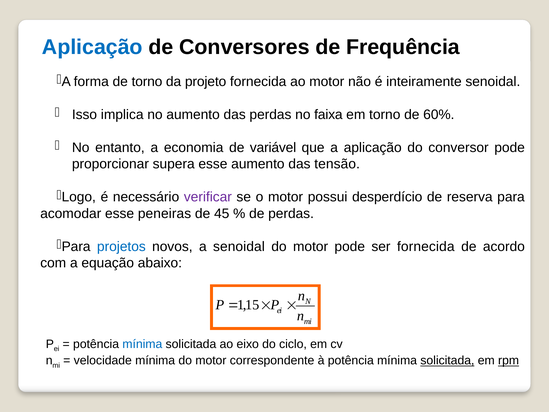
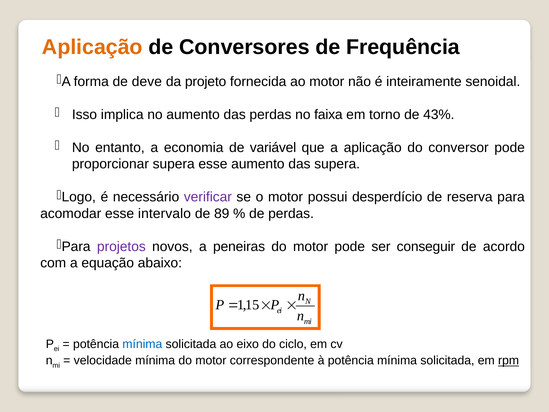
Aplicação at (92, 47) colour: blue -> orange
de torno: torno -> deve
60%: 60% -> 43%
das tensão: tensão -> supera
peneiras: peneiras -> intervalo
45: 45 -> 89
projetos colour: blue -> purple
a senoidal: senoidal -> peneiras
ser fornecida: fornecida -> conseguir
solicitada at (447, 360) underline: present -> none
